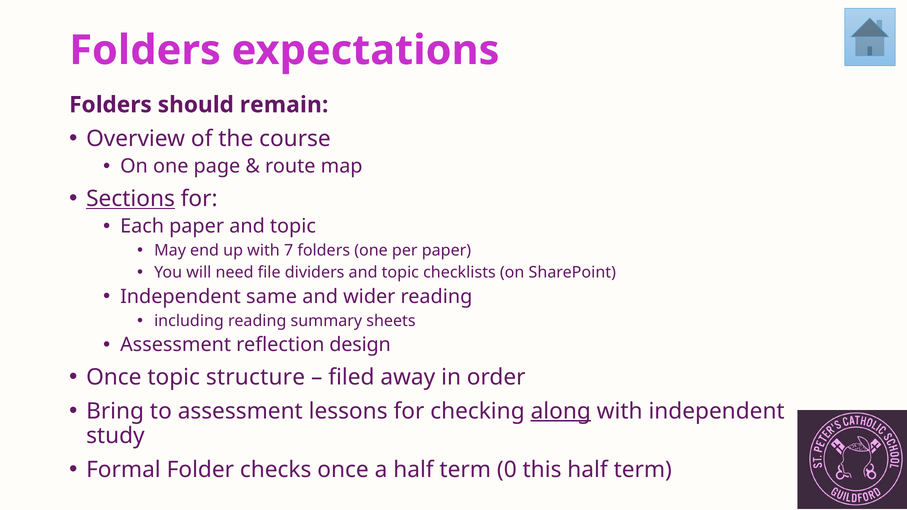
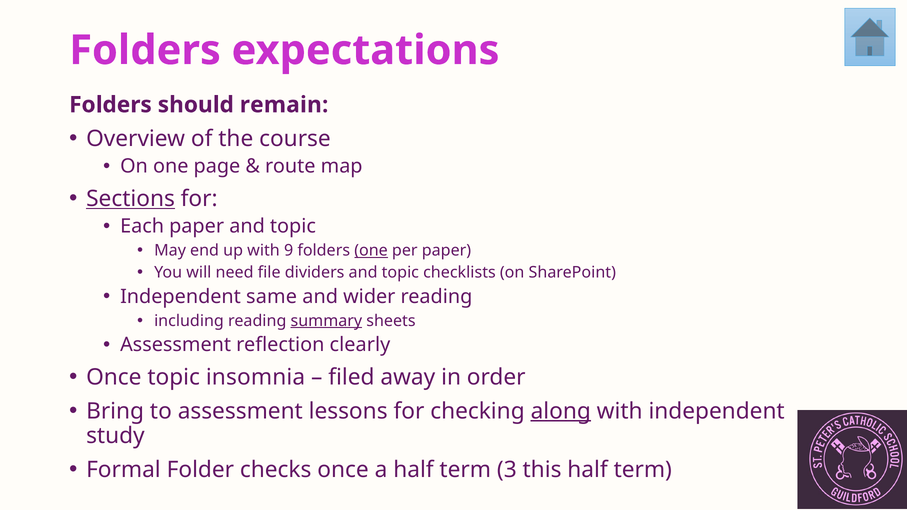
7: 7 -> 9
one at (371, 251) underline: none -> present
summary underline: none -> present
design: design -> clearly
structure: structure -> insomnia
0: 0 -> 3
